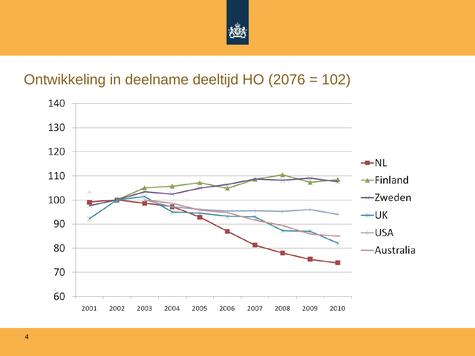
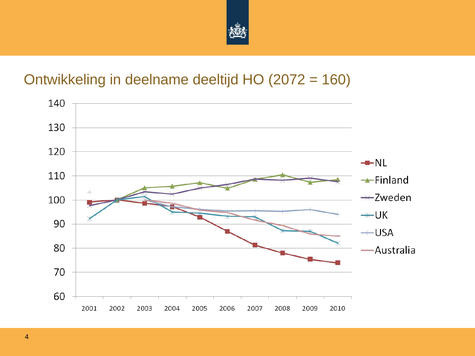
2076: 2076 -> 2072
102: 102 -> 160
